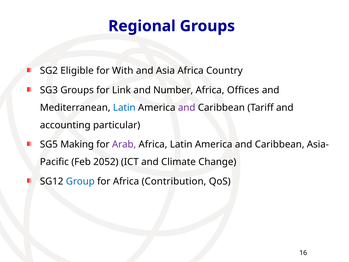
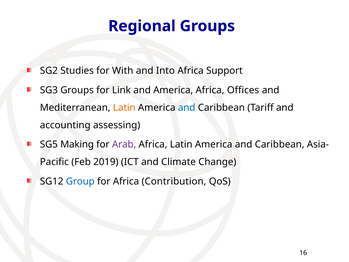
Eligible: Eligible -> Studies
Asia: Asia -> Into
Country: Country -> Support
and Number: Number -> America
Latin at (124, 108) colour: blue -> orange
and at (187, 108) colour: purple -> blue
particular: particular -> assessing
2052: 2052 -> 2019
